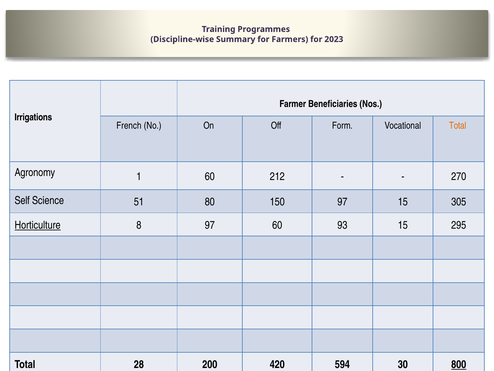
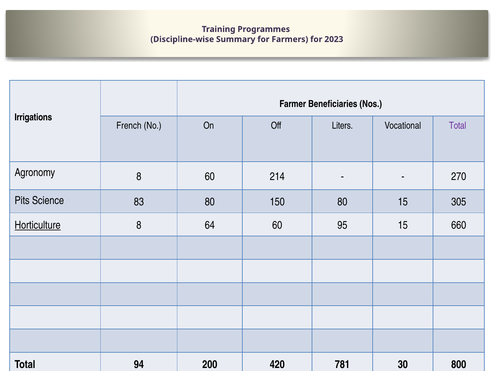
Form: Form -> Liters
Total at (458, 126) colour: orange -> purple
Agronomy 1: 1 -> 8
212: 212 -> 214
Self: Self -> Pits
51: 51 -> 83
150 97: 97 -> 80
8 97: 97 -> 64
93: 93 -> 95
295: 295 -> 660
28: 28 -> 94
594: 594 -> 781
800 underline: present -> none
